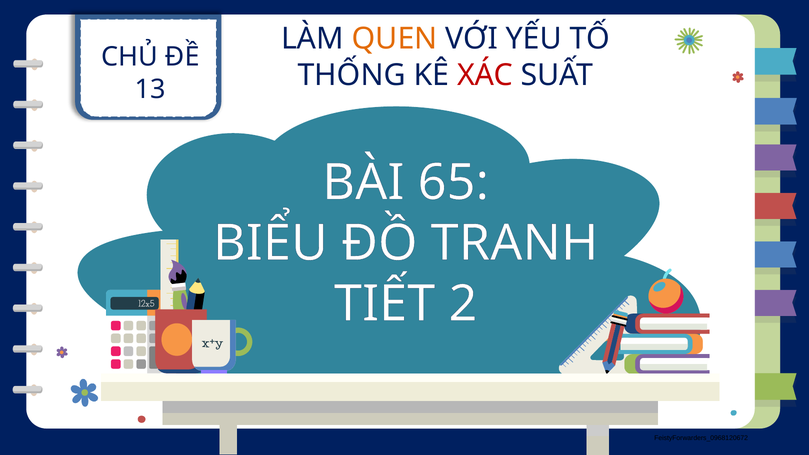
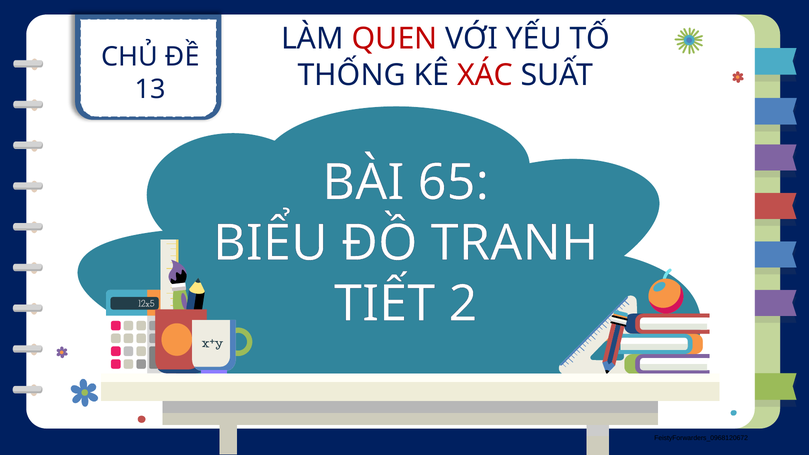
QUEN colour: orange -> red
